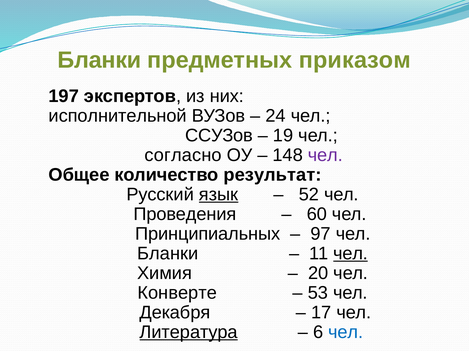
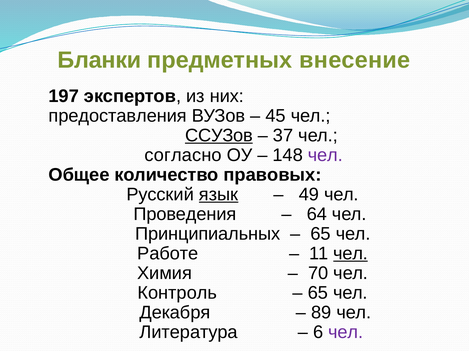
приказом: приказом -> внесение
исполнительной: исполнительной -> предоставления
24: 24 -> 45
ССУЗов underline: none -> present
19: 19 -> 37
результат: результат -> правовых
52: 52 -> 49
60: 60 -> 64
97 at (321, 234): 97 -> 65
Бланки at (168, 254): Бланки -> Работе
20: 20 -> 70
Конверте: Конверте -> Контроль
53 at (318, 293): 53 -> 65
17: 17 -> 89
Литература underline: present -> none
чел at (346, 333) colour: blue -> purple
